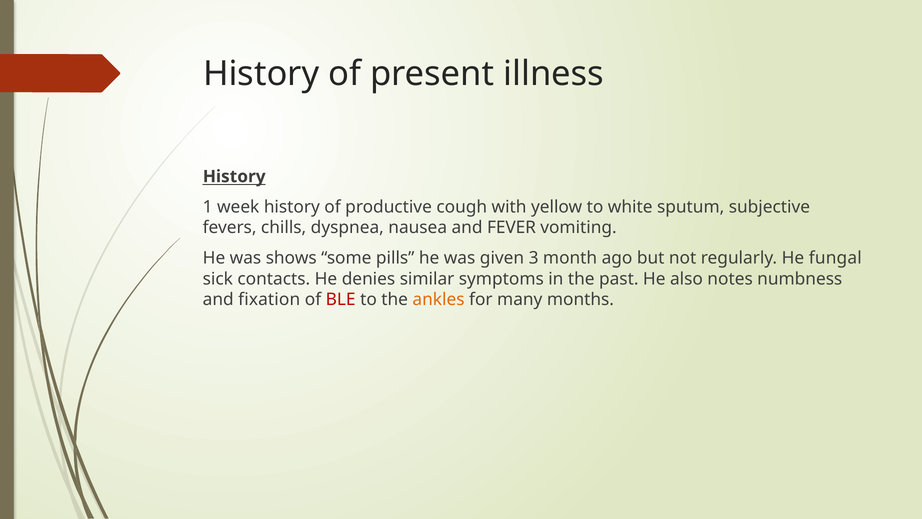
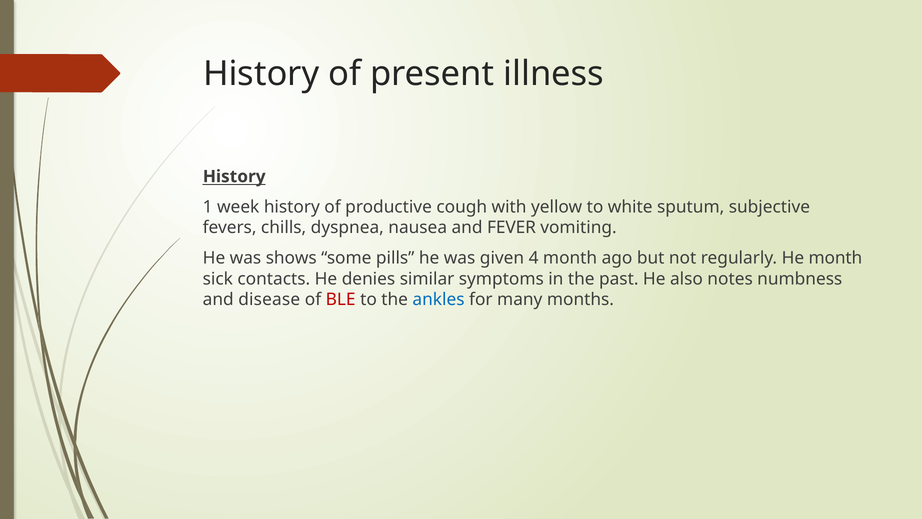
3: 3 -> 4
He fungal: fungal -> month
fixation: fixation -> disease
ankles colour: orange -> blue
